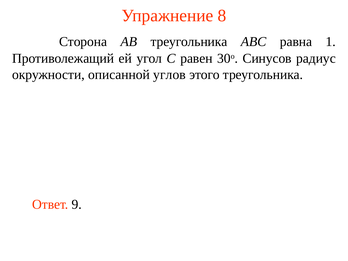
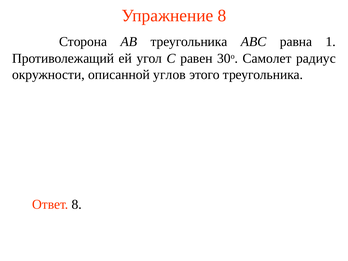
Синусов: Синусов -> Самолет
Ответ 9: 9 -> 8
